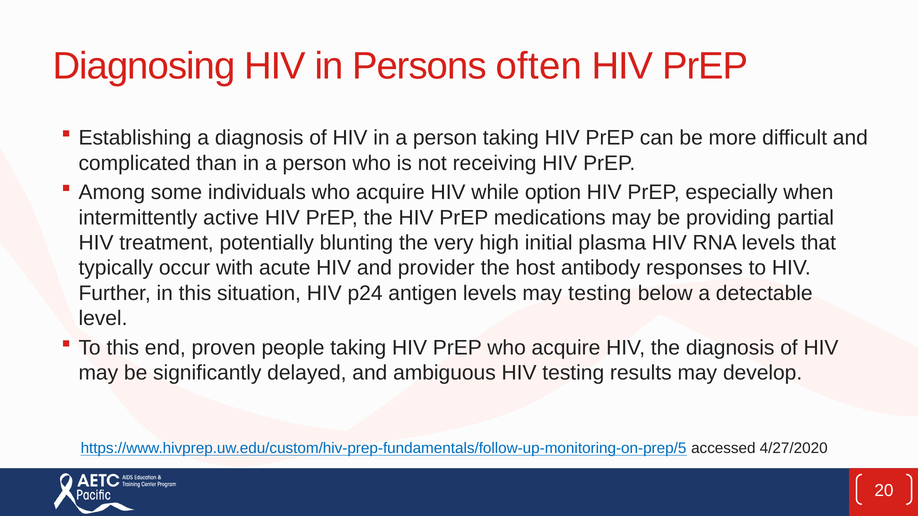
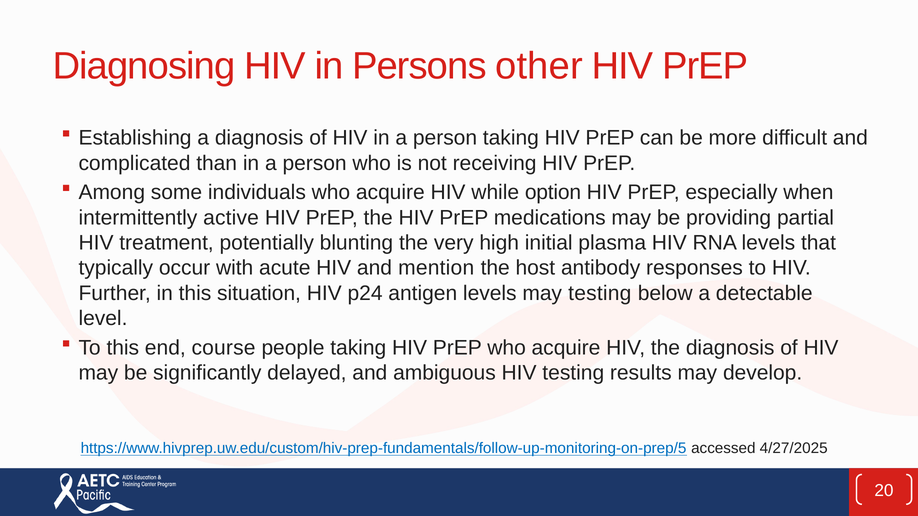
often: often -> other
provider: provider -> mention
proven: proven -> course
4/27/2020: 4/27/2020 -> 4/27/2025
